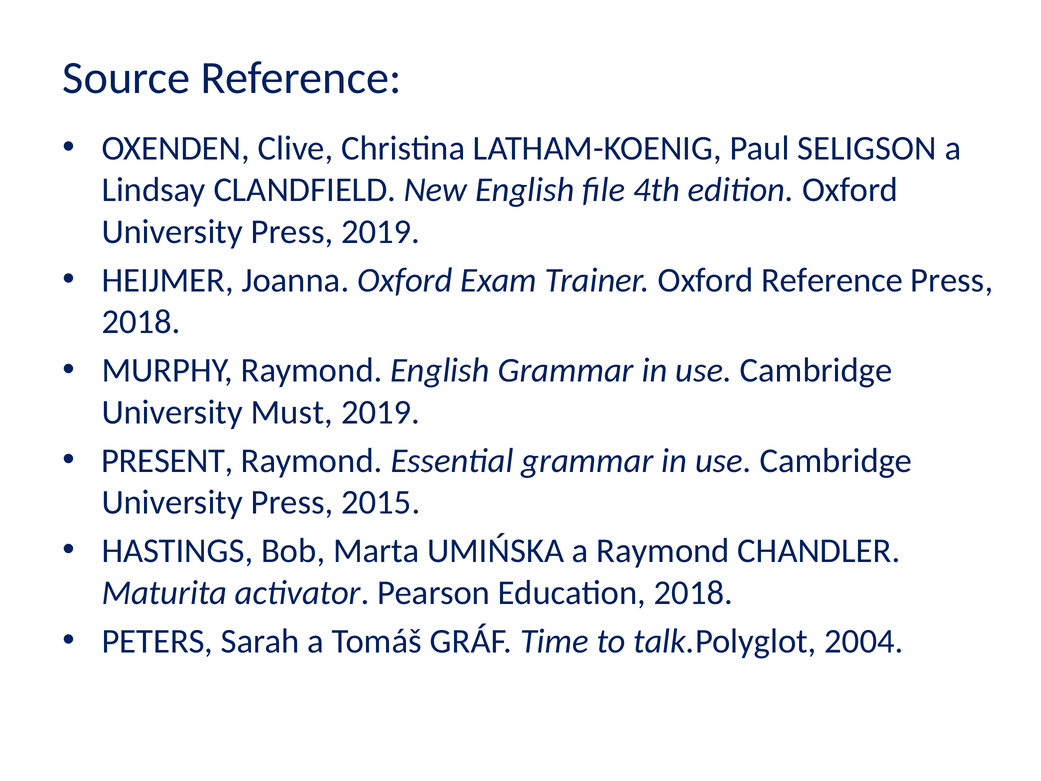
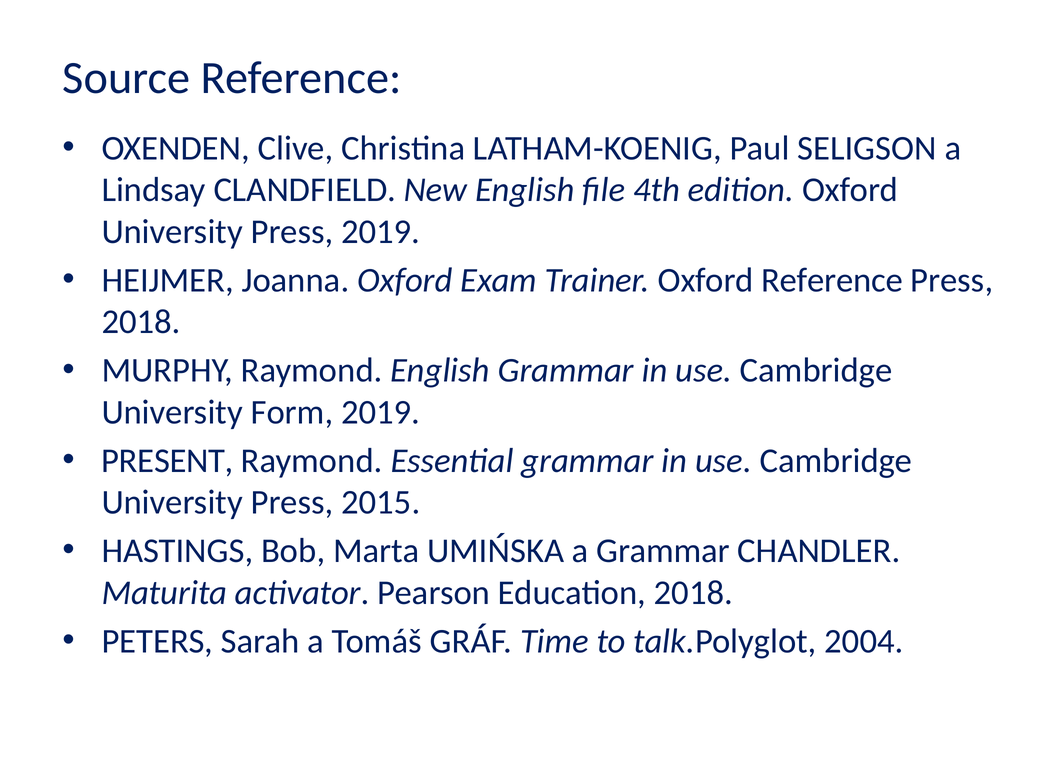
Must: Must -> Form
a Raymond: Raymond -> Grammar
